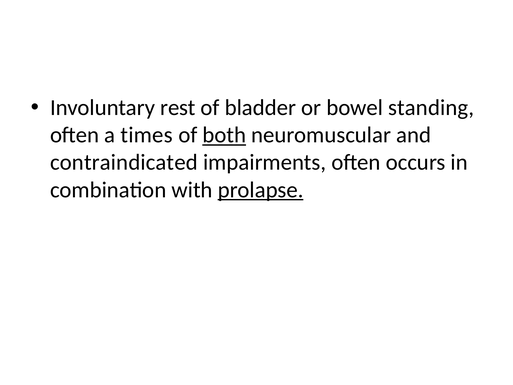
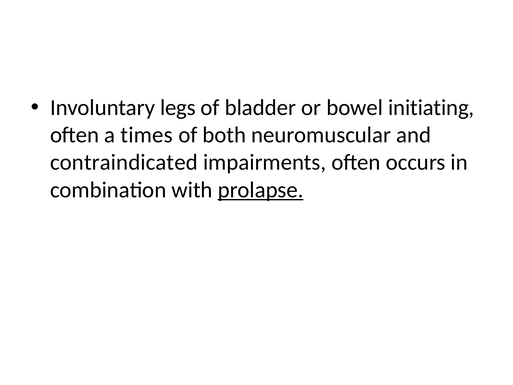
rest: rest -> legs
standing: standing -> initiating
both underline: present -> none
